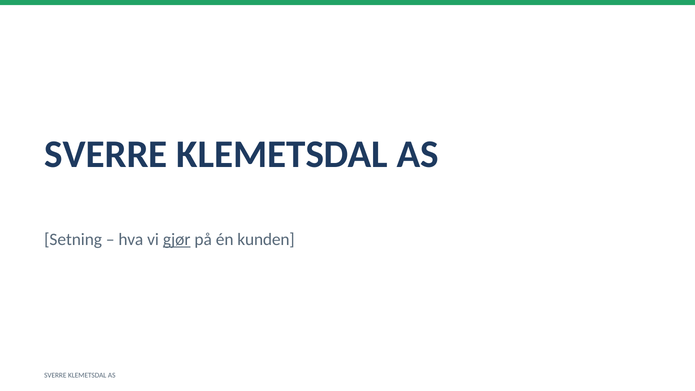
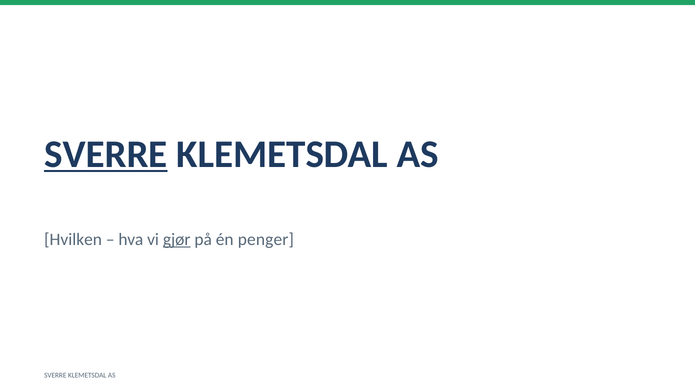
SVERRE at (106, 154) underline: none -> present
Setning: Setning -> Hvilken
kunden: kunden -> penger
